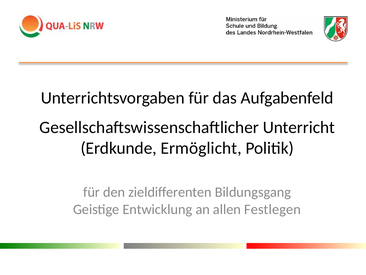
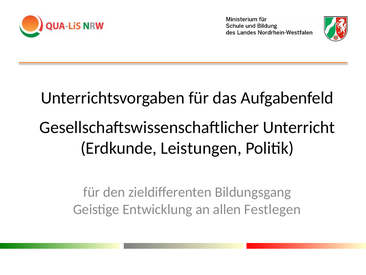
Ermöglicht: Ermöglicht -> Leistungen
